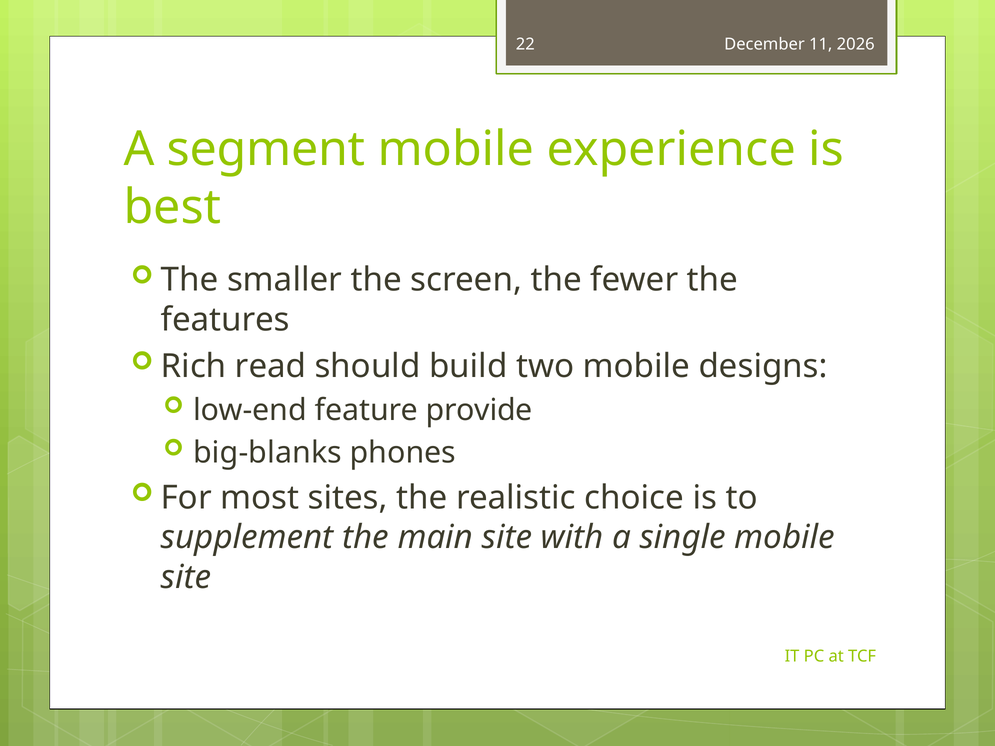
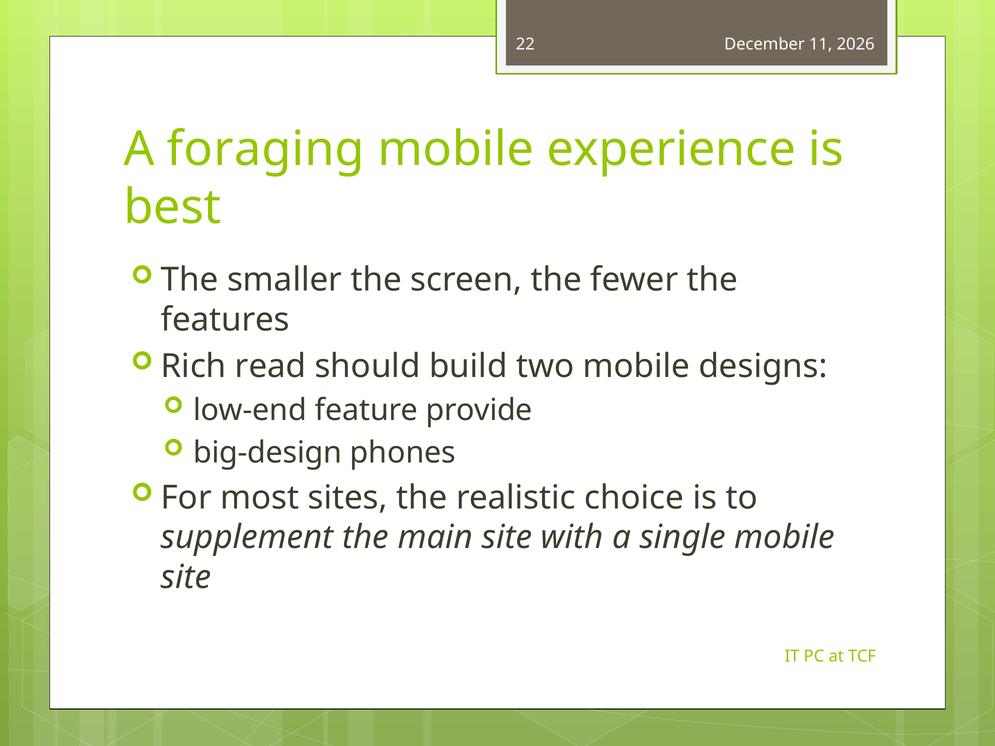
segment: segment -> foraging
big-blanks: big-blanks -> big-design
